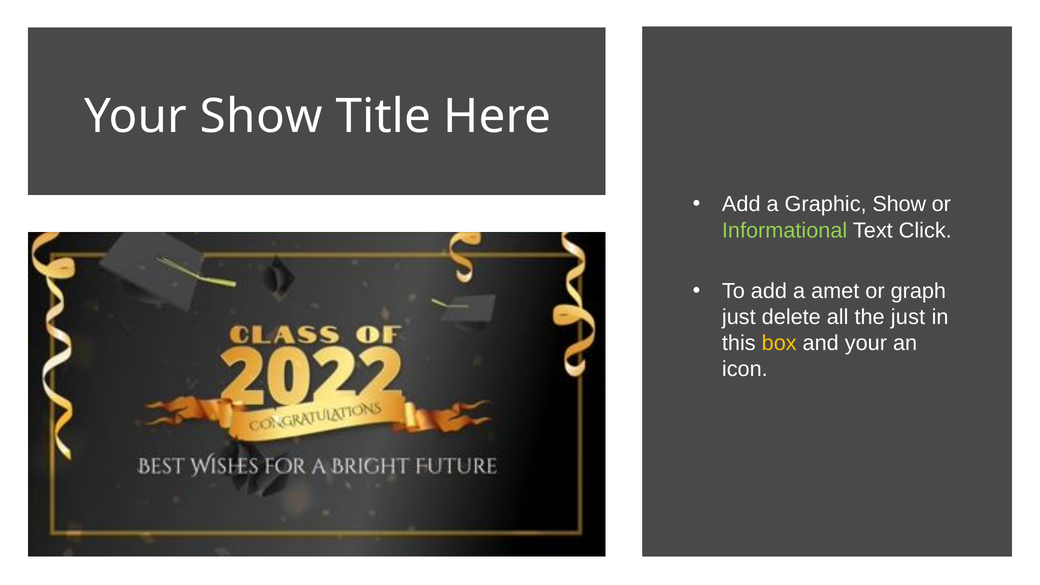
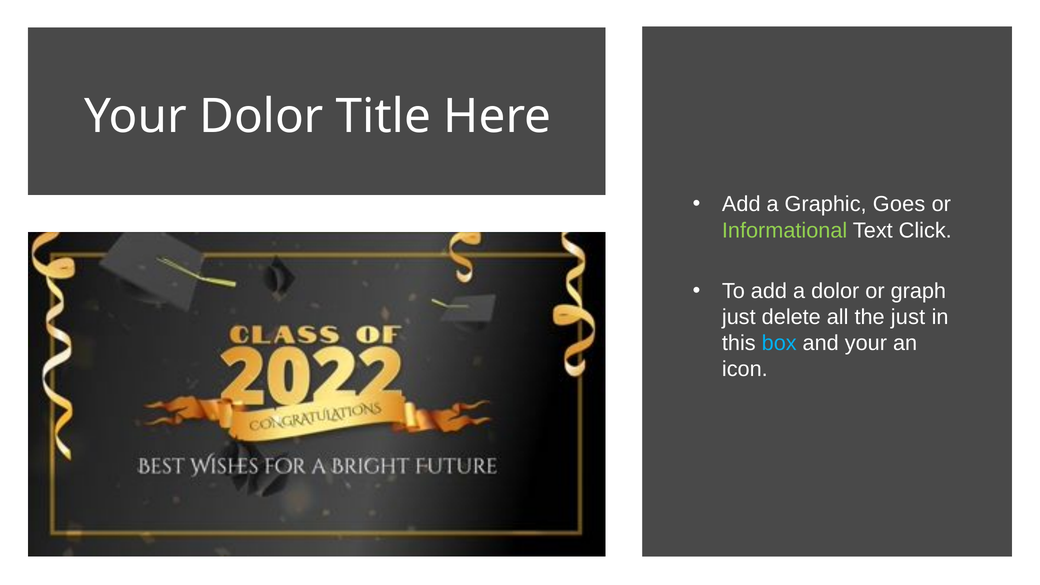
Your Show: Show -> Dolor
Graphic Show: Show -> Goes
a amet: amet -> dolor
box colour: yellow -> light blue
